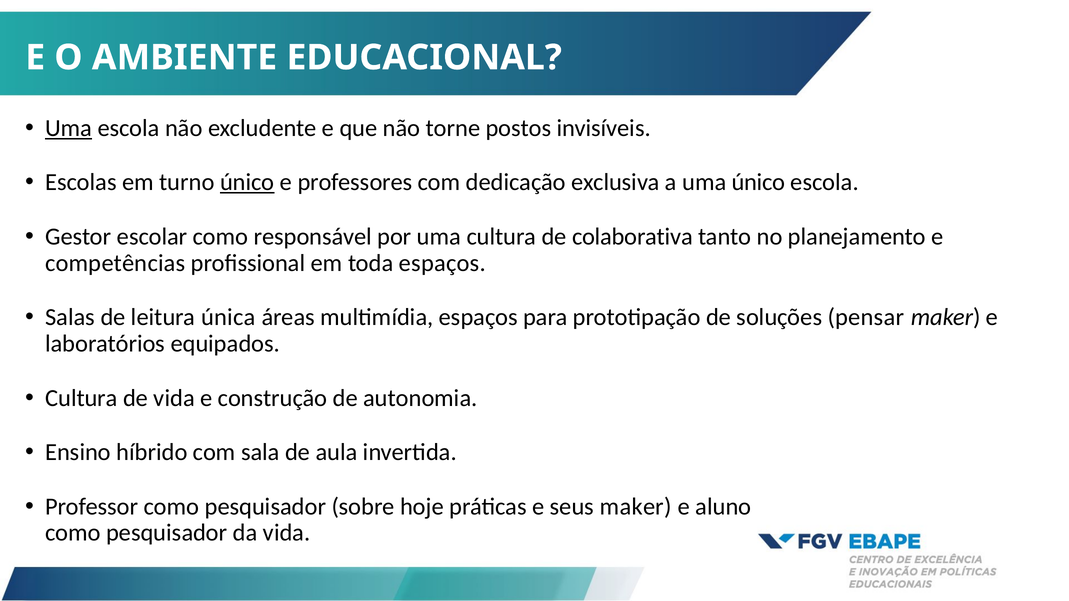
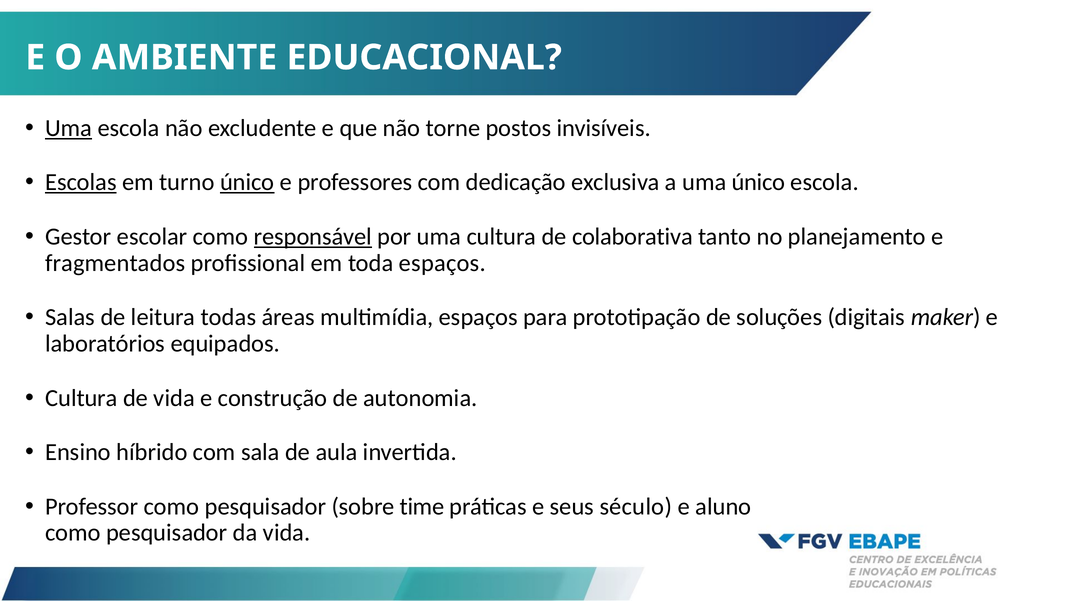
Escolas underline: none -> present
responsável underline: none -> present
competências: competências -> fragmentados
única: única -> todas
pensar: pensar -> digitais
hoje: hoje -> time
seus maker: maker -> século
